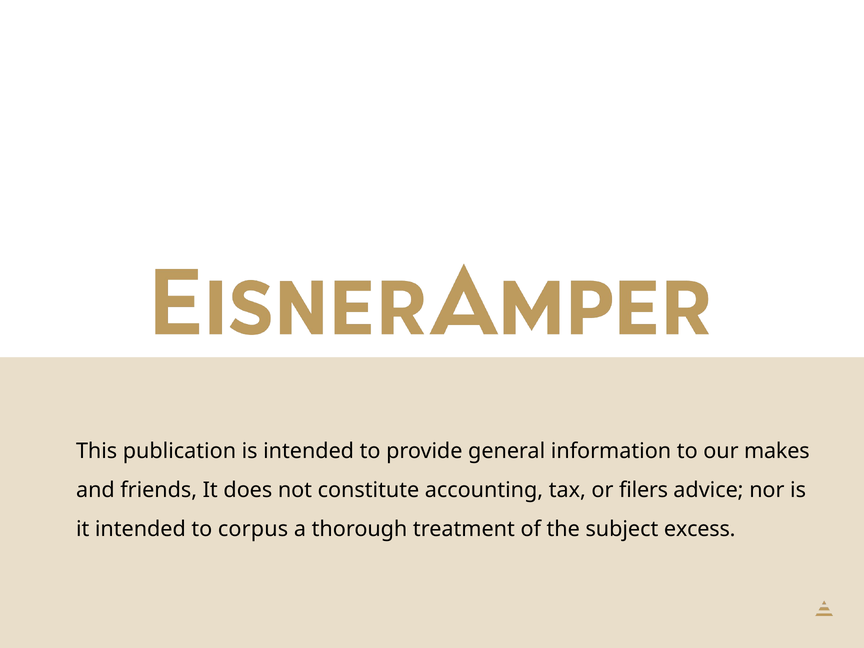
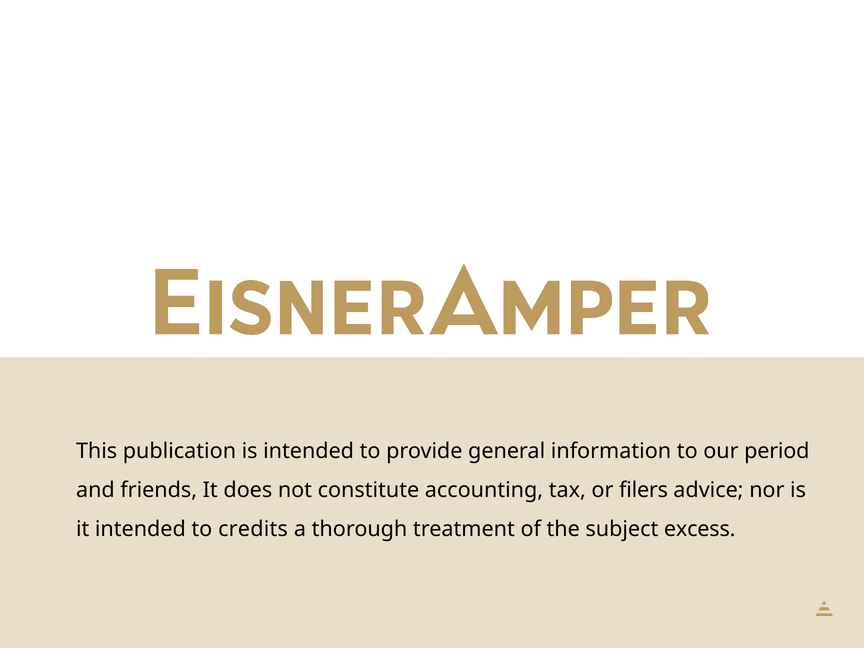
makes: makes -> period
corpus: corpus -> credits
